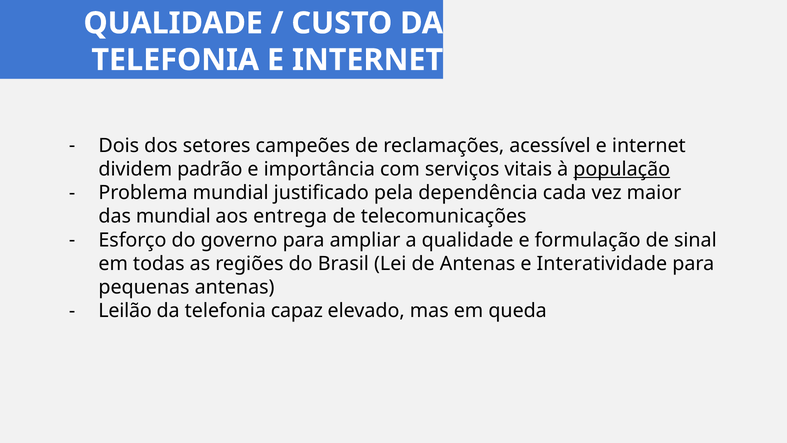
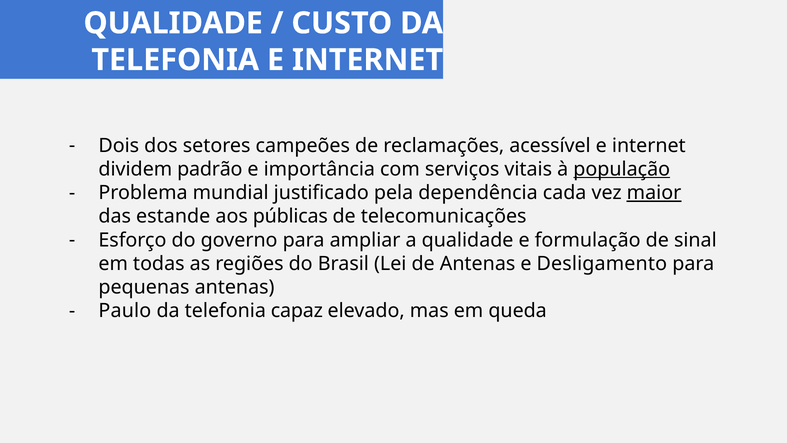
maior underline: none -> present
das mundial: mundial -> estande
entrega: entrega -> públicas
Interatividade: Interatividade -> Desligamento
Leilão: Leilão -> Paulo
